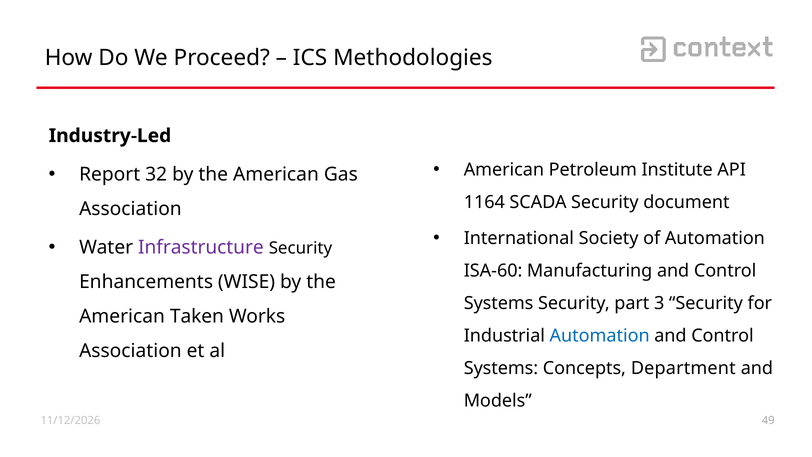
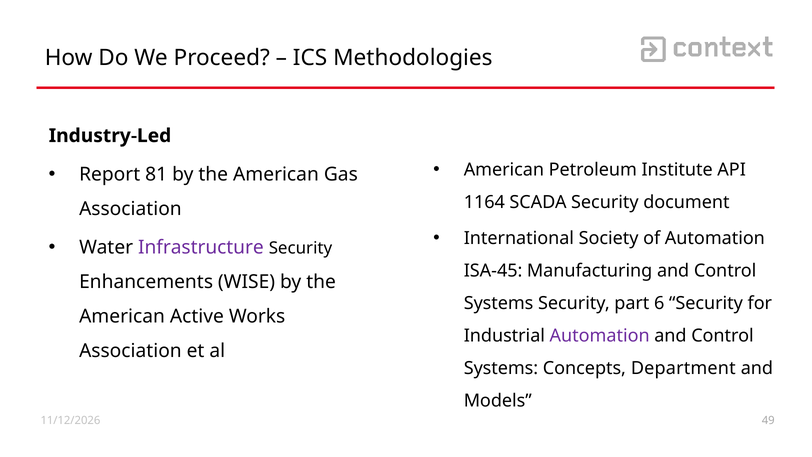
32: 32 -> 81
ISA-60: ISA-60 -> ISA-45
3: 3 -> 6
Taken: Taken -> Active
Automation at (600, 336) colour: blue -> purple
